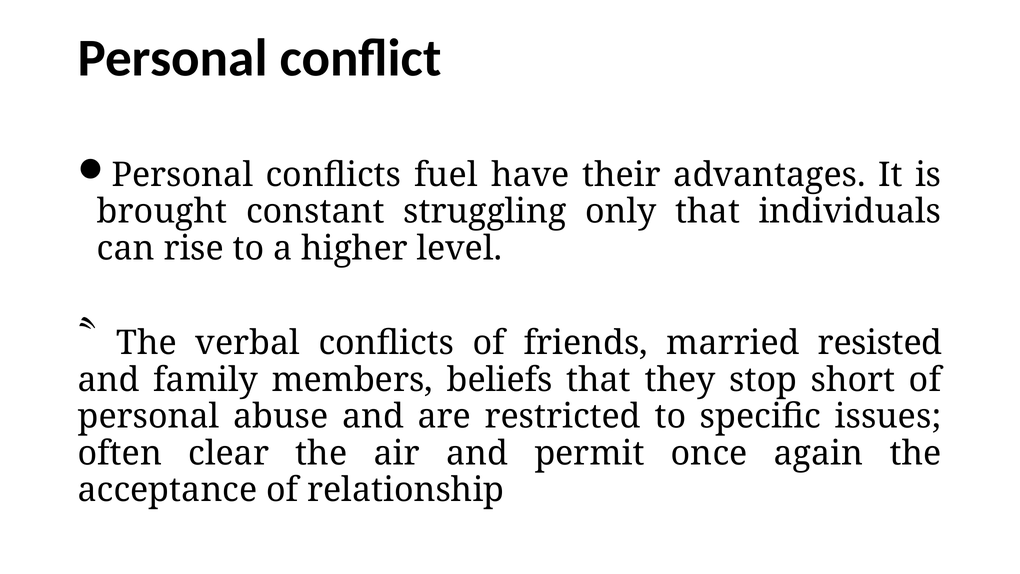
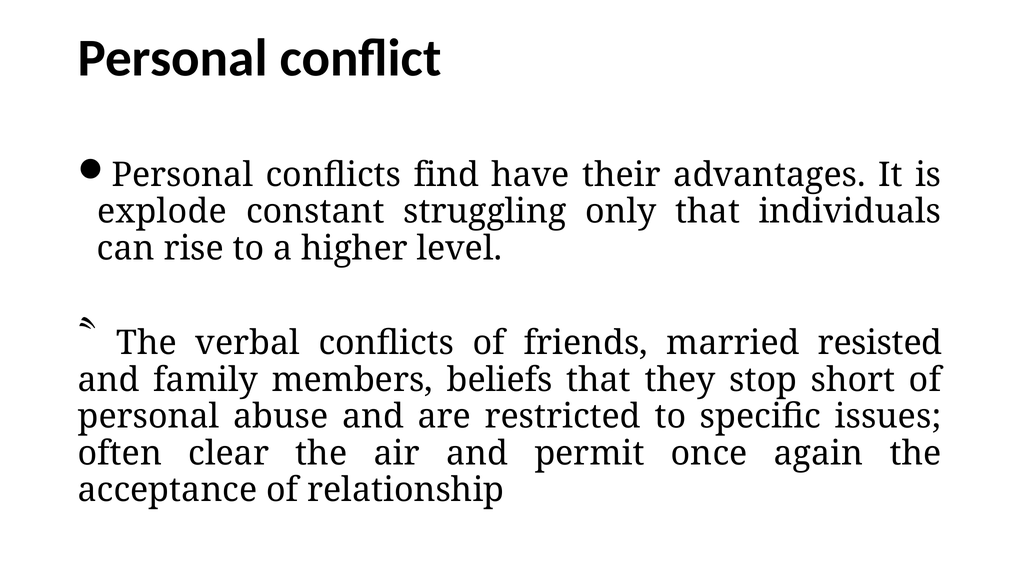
fuel: fuel -> find
brought: brought -> explode
